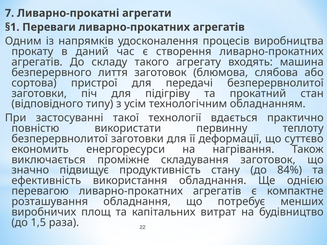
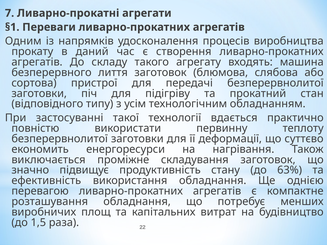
84%: 84% -> 63%
